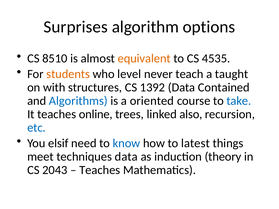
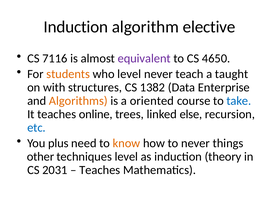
Surprises at (76, 27): Surprises -> Induction
options: options -> elective
8510: 8510 -> 7116
equivalent colour: orange -> purple
4535: 4535 -> 4650
1392: 1392 -> 1382
Contained: Contained -> Enterprise
Algorithms colour: blue -> orange
also: also -> else
elsif: elsif -> plus
know colour: blue -> orange
to latest: latest -> never
meet: meet -> other
techniques data: data -> level
2043: 2043 -> 2031
